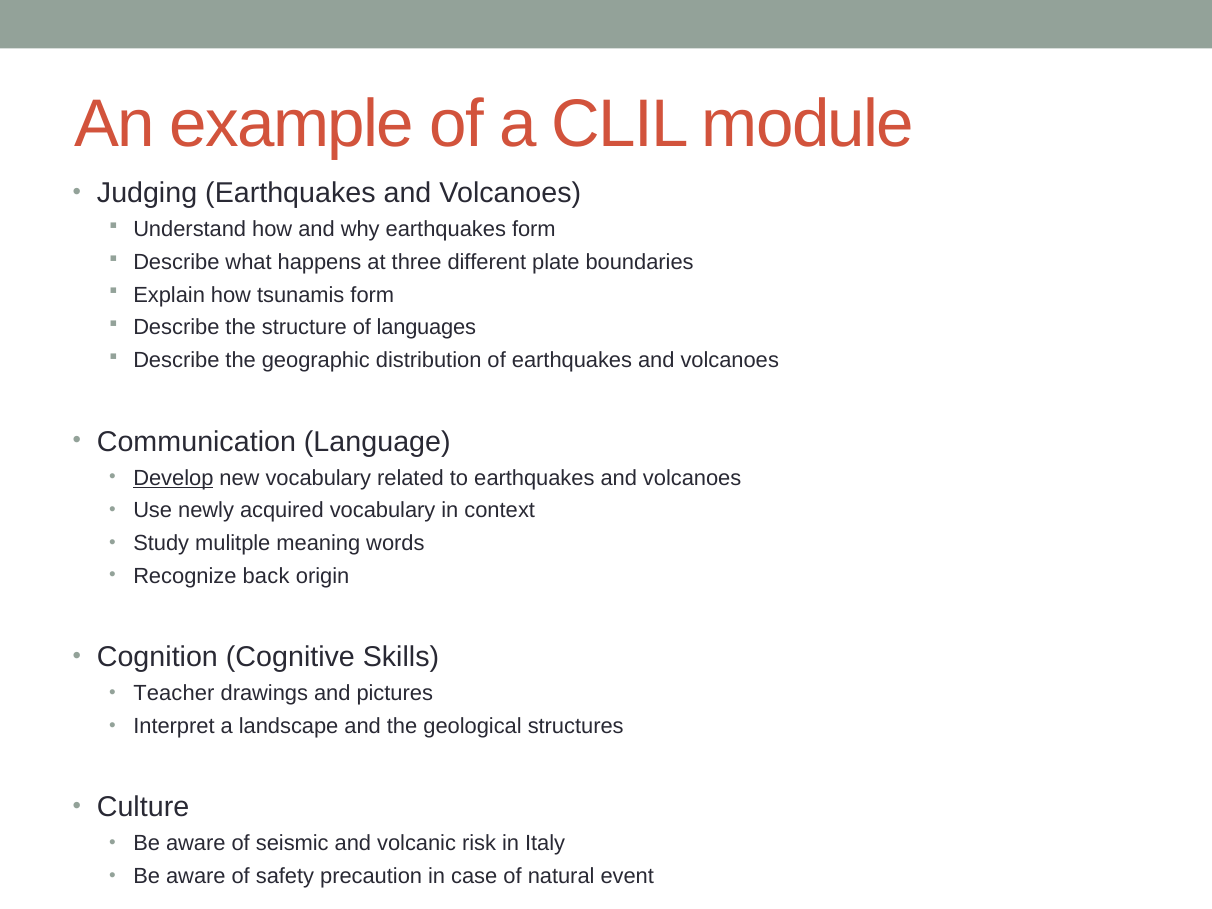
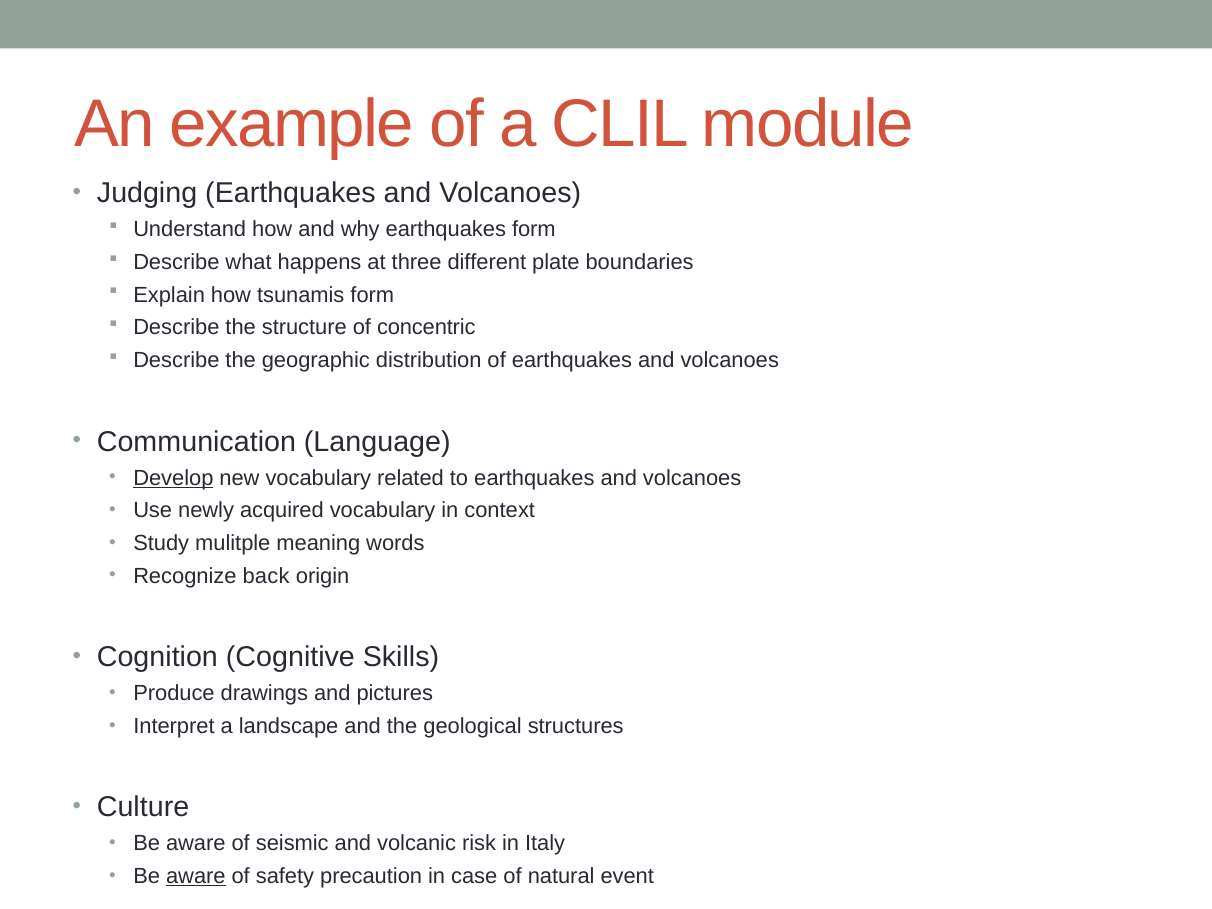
languages: languages -> concentric
Teacher: Teacher -> Produce
aware at (196, 876) underline: none -> present
